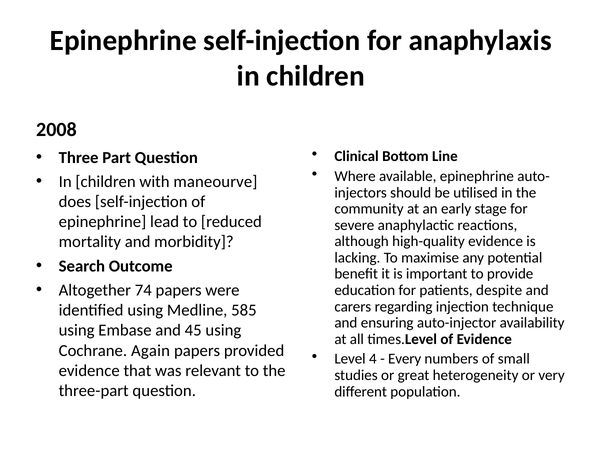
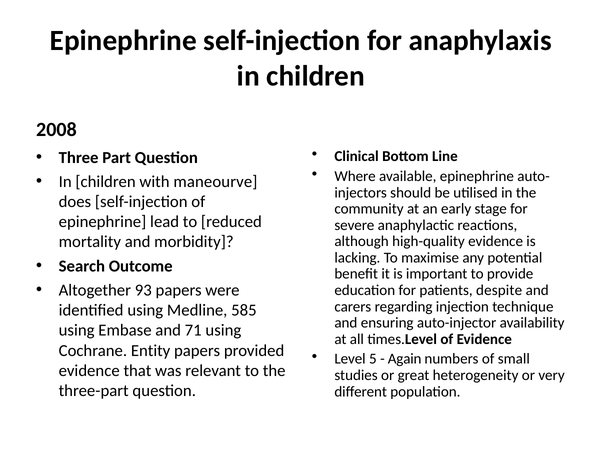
74: 74 -> 93
45: 45 -> 71
Again: Again -> Entity
4: 4 -> 5
Every: Every -> Again
